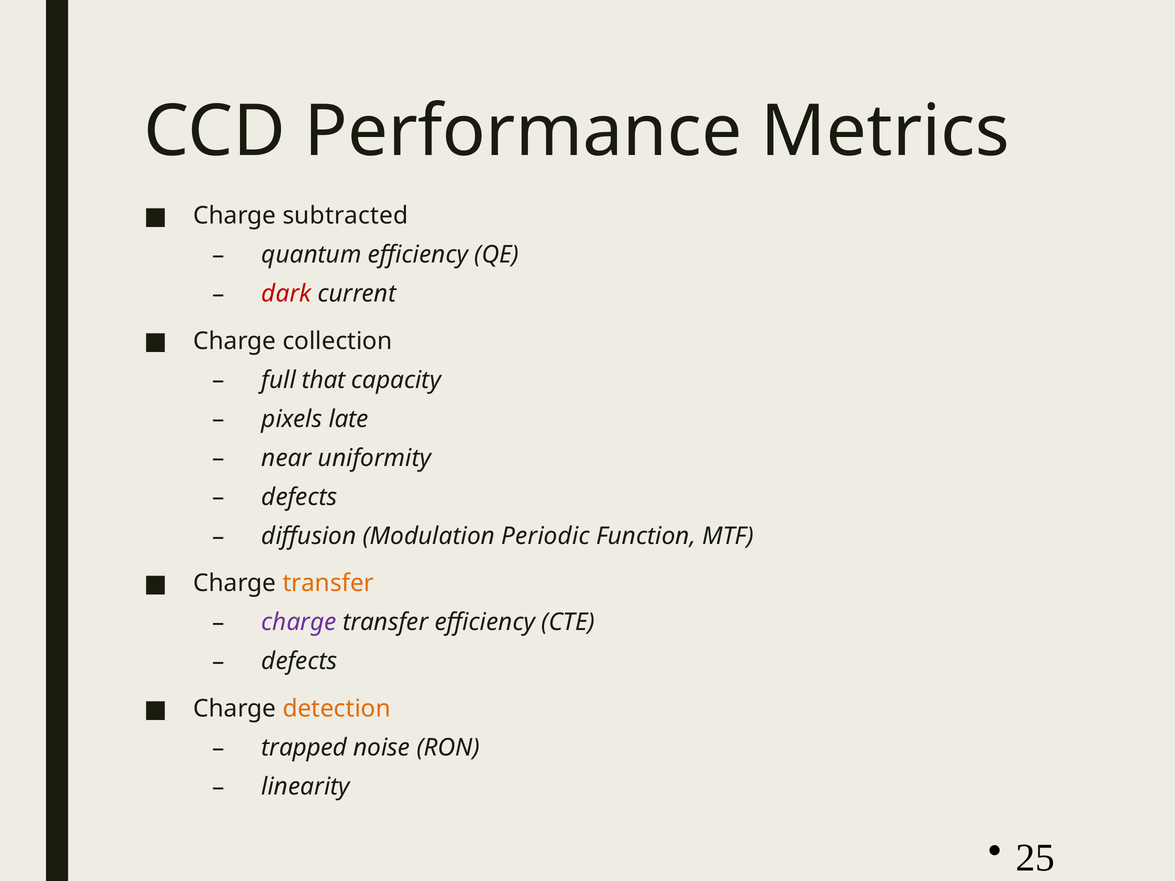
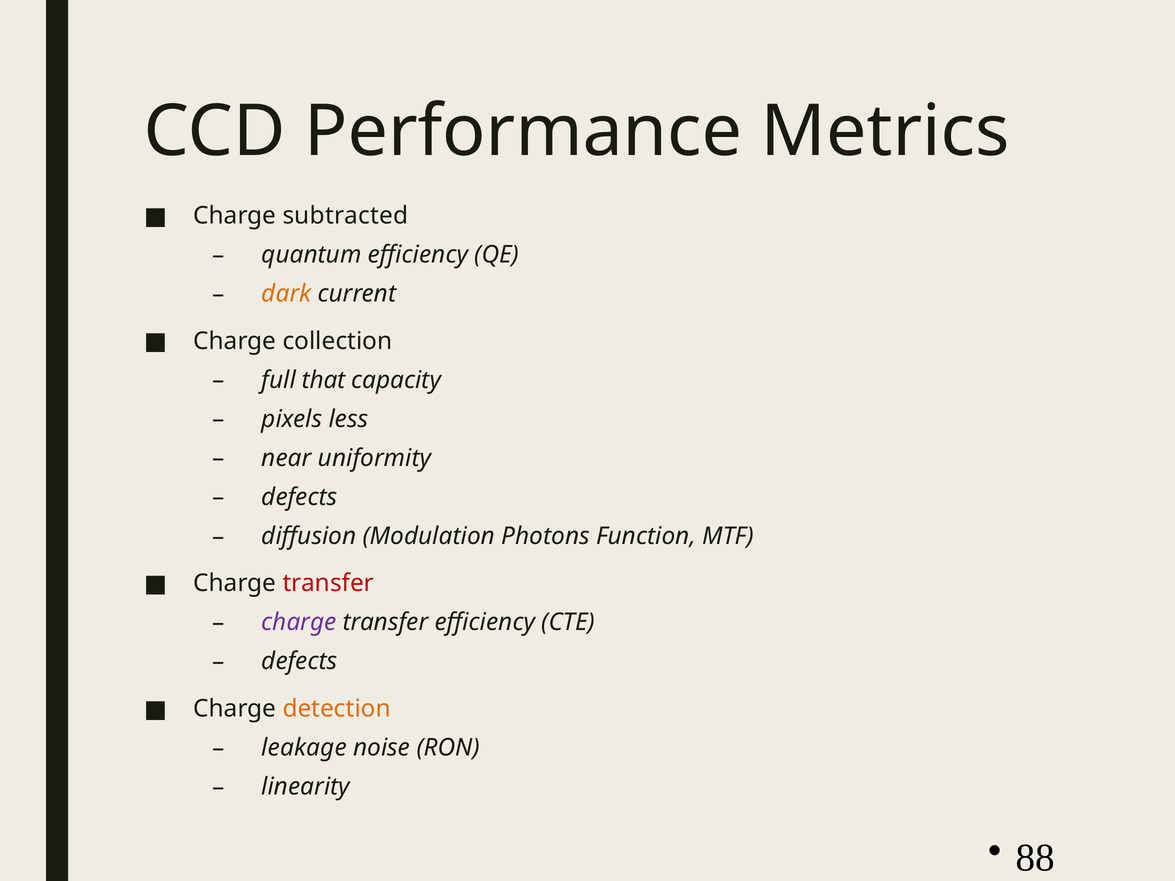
dark colour: red -> orange
late: late -> less
Periodic: Periodic -> Photons
transfer at (328, 583) colour: orange -> red
trapped: trapped -> leakage
25: 25 -> 88
